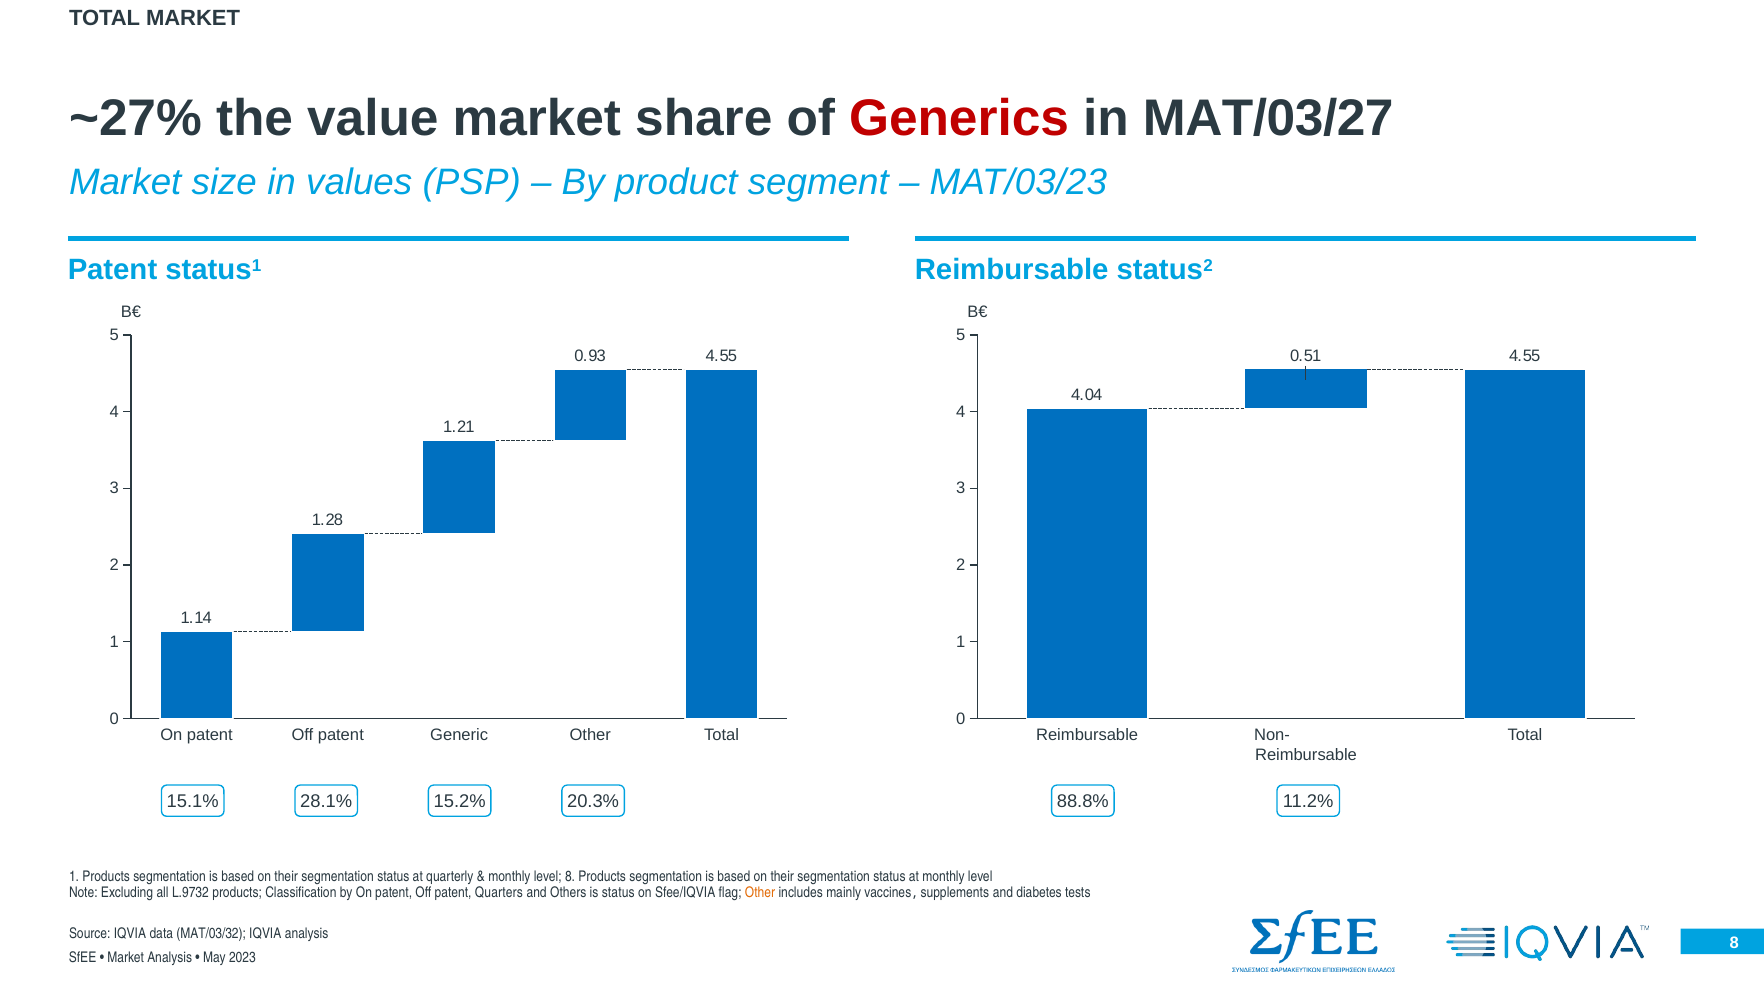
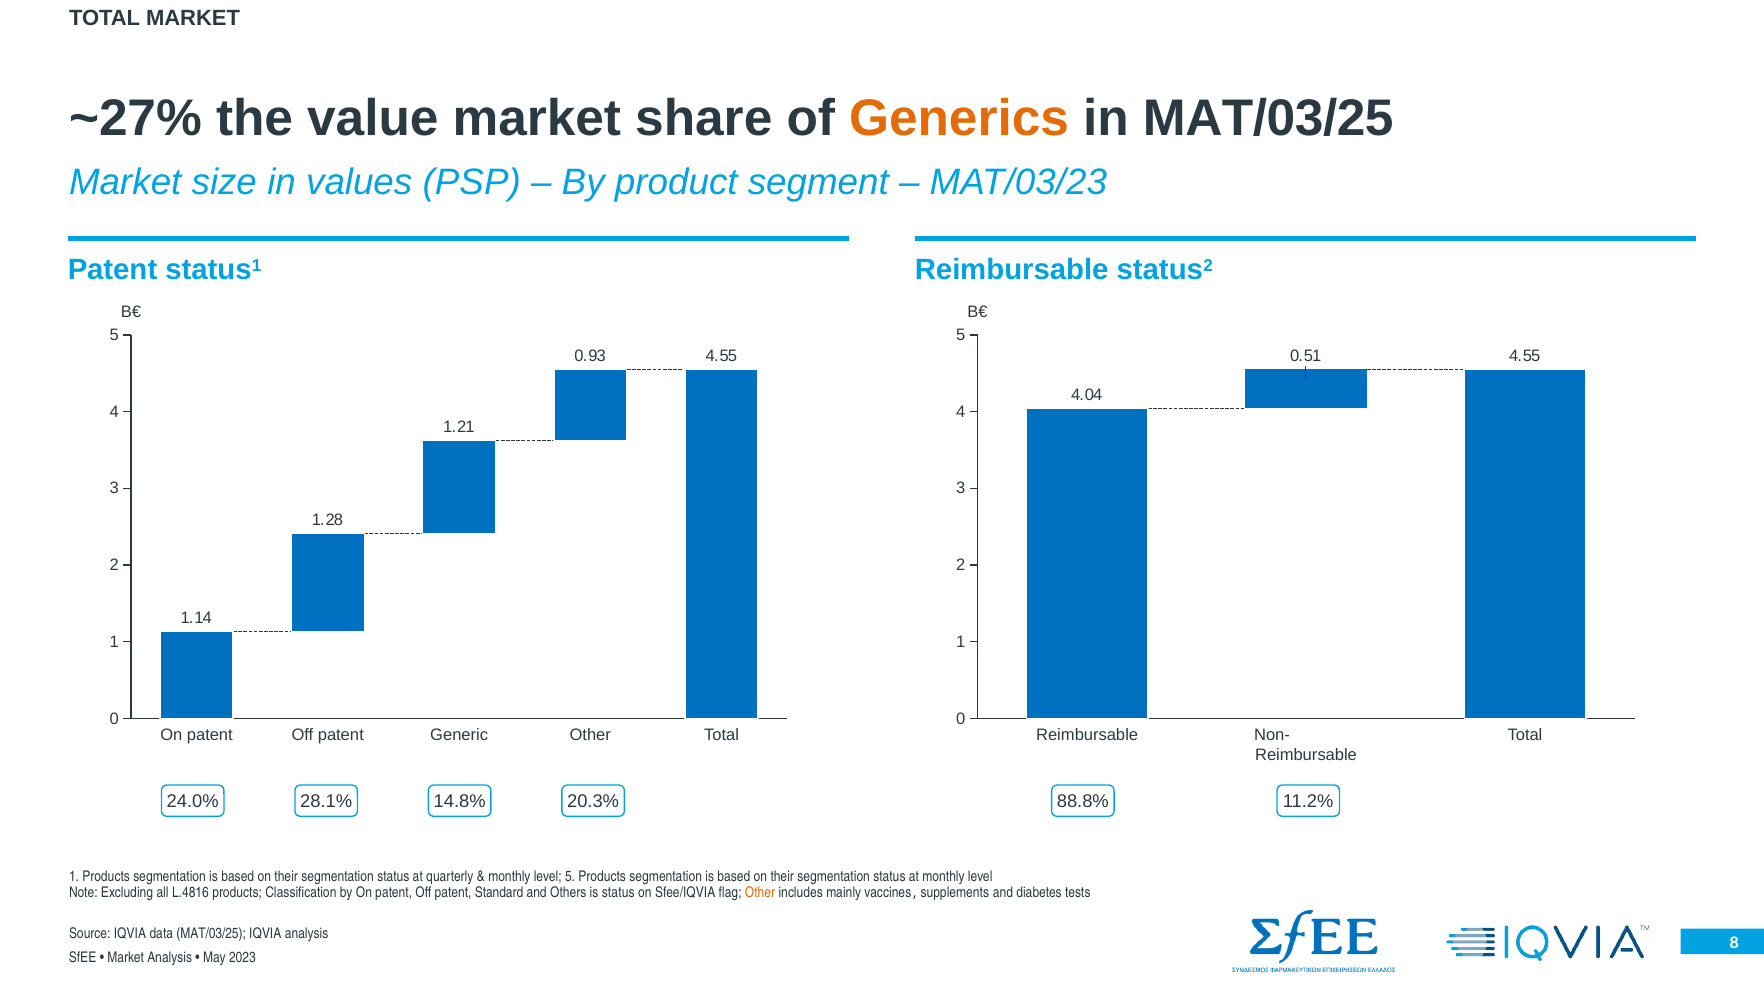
Generics colour: red -> orange
in MAT/03/27: MAT/03/27 -> MAT/03/25
15.1%: 15.1% -> 24.0%
15.2%: 15.2% -> 14.8%
level 8: 8 -> 5
L.9732: L.9732 -> L.4816
Quarters: Quarters -> Standard
data MAT/03/32: MAT/03/32 -> MAT/03/25
